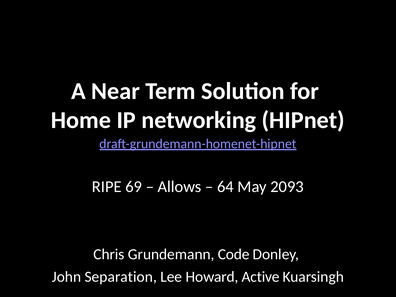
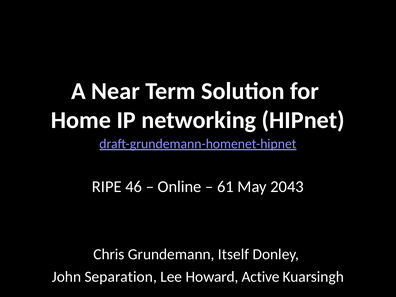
69: 69 -> 46
Allows: Allows -> Online
64: 64 -> 61
2093: 2093 -> 2043
Code: Code -> Itself
